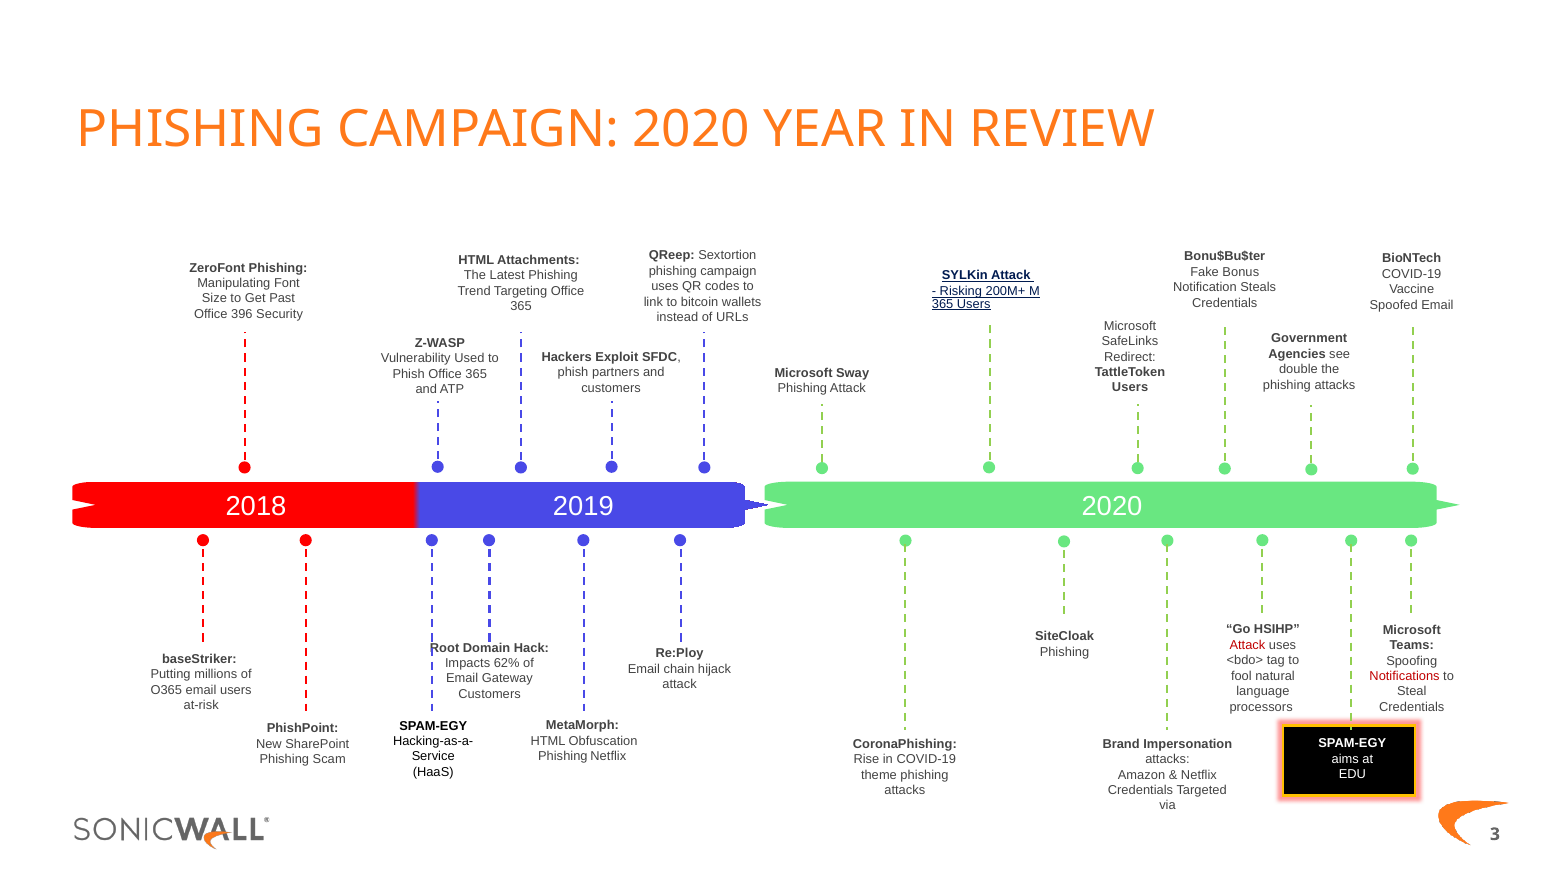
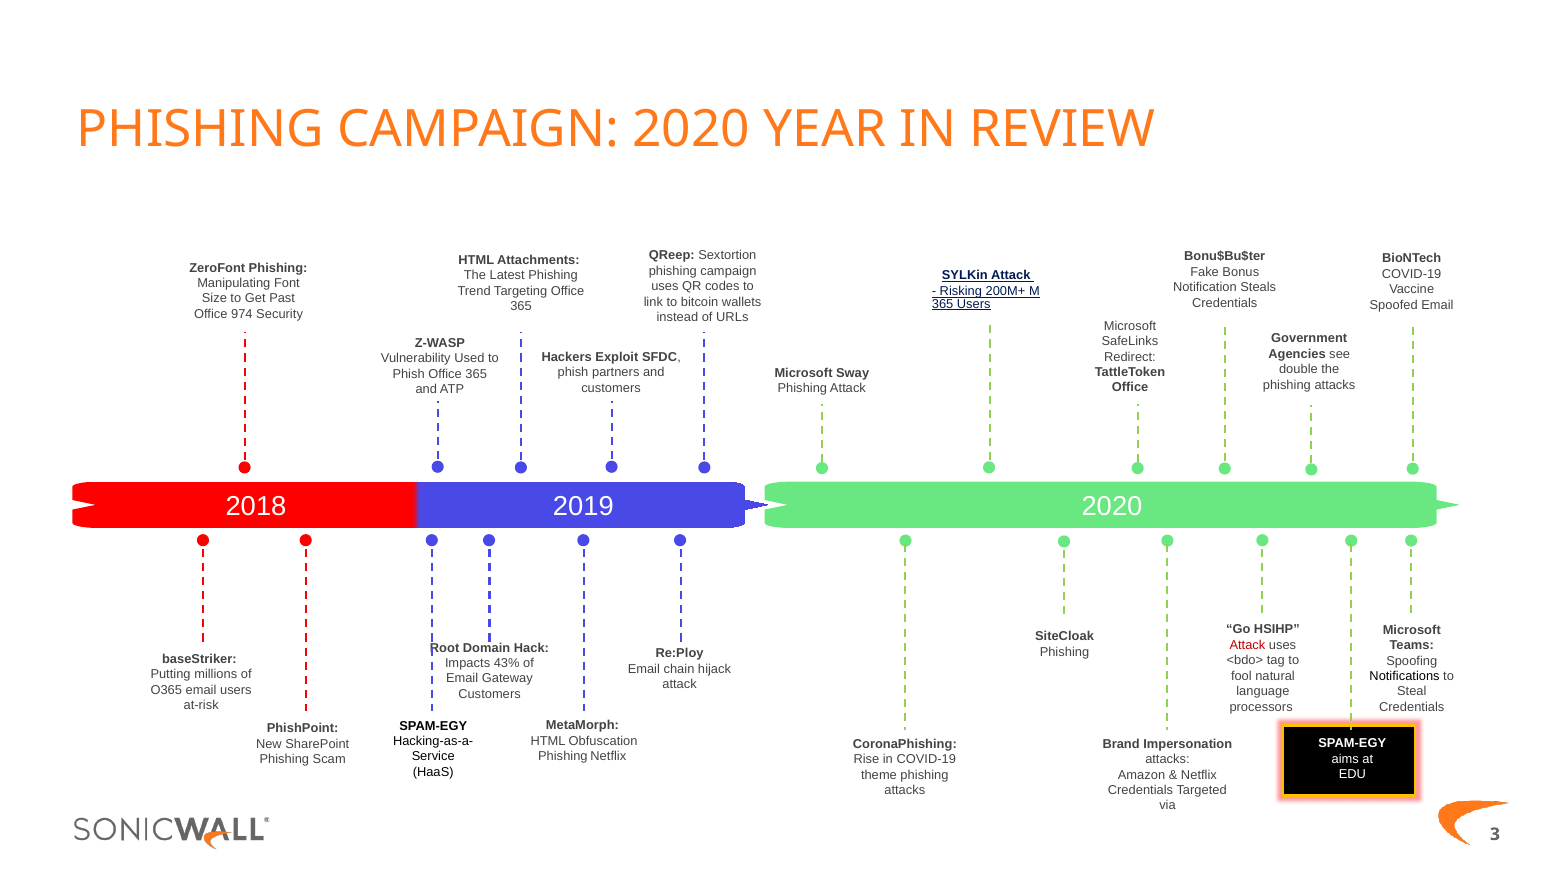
396: 396 -> 974
Users at (1130, 388): Users -> Office
62%: 62% -> 43%
Notifications colour: red -> black
